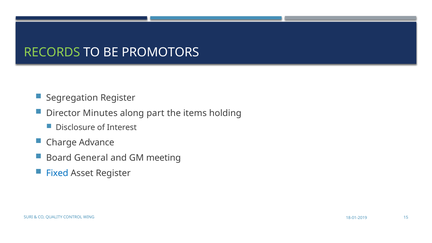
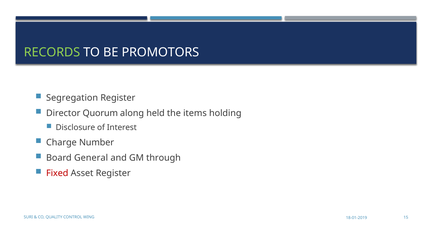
Minutes: Minutes -> Quorum
part: part -> held
Advance: Advance -> Number
meeting: meeting -> through
Fixed colour: blue -> red
